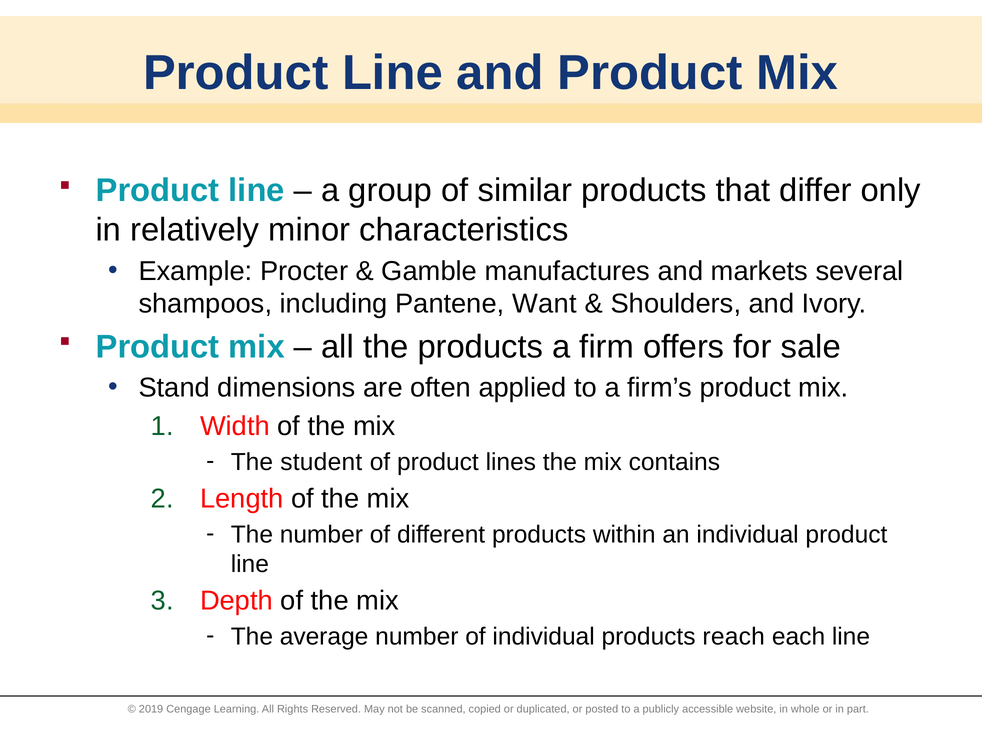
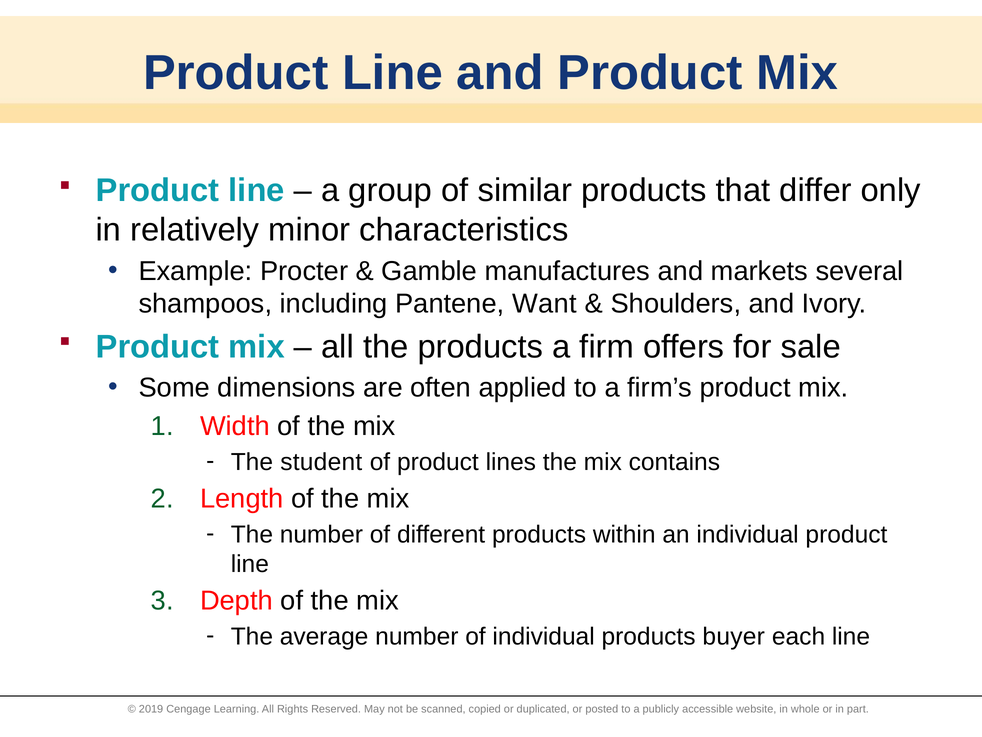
Stand: Stand -> Some
reach: reach -> buyer
